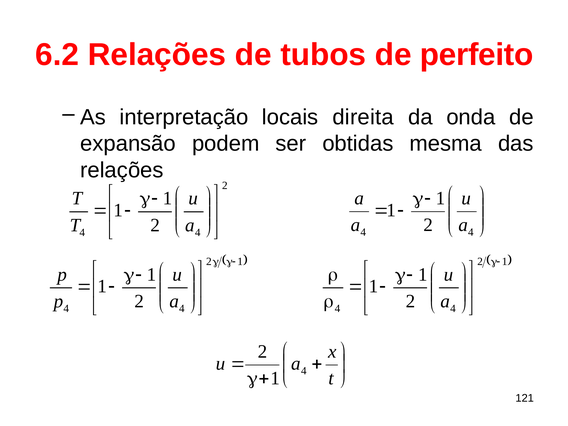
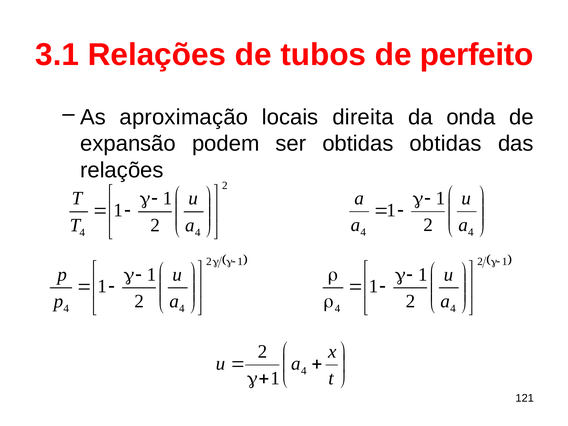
6.2: 6.2 -> 3.1
interpretação: interpretação -> aproximação
obtidas mesma: mesma -> obtidas
